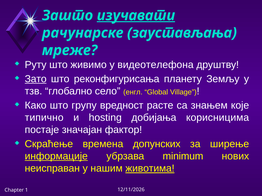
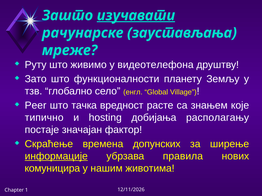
Зато underline: present -> none
реконфигурисања: реконфигурисања -> функционалности
Како: Како -> Рeer
групу: групу -> тачка
корисницима: корисницима -> располагању
minimum: minimum -> правила
неисправан: неисправан -> комуницира
животима underline: present -> none
